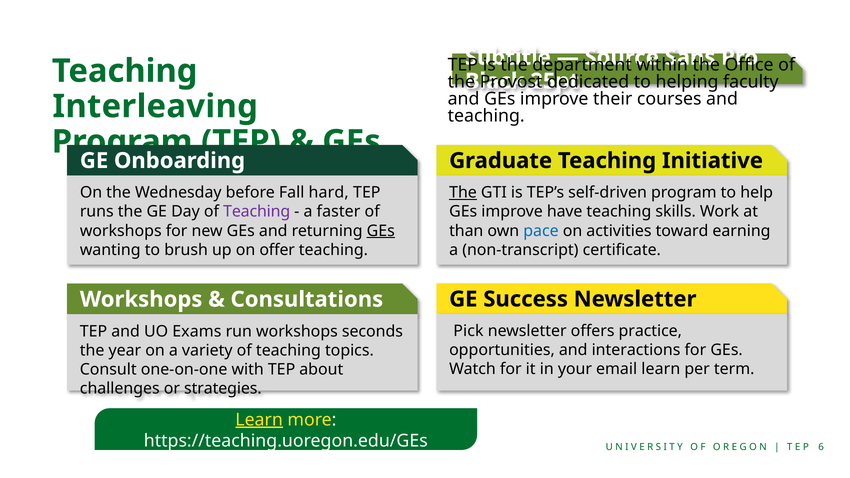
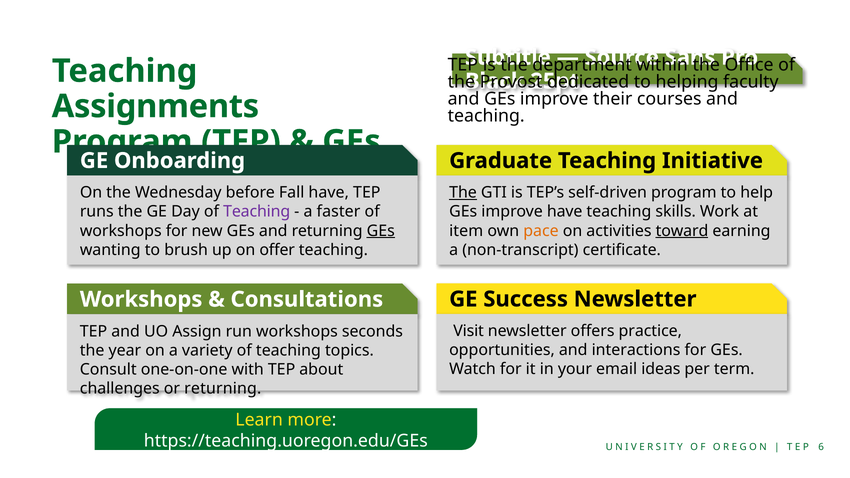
Interleaving: Interleaving -> Assignments
Fall hard: hard -> have
than: than -> item
pace colour: blue -> orange
toward underline: none -> present
Pick: Pick -> Visit
Exams: Exams -> Assign
email learn: learn -> ideas
or strategies: strategies -> returning
Learn at (259, 420) underline: present -> none
